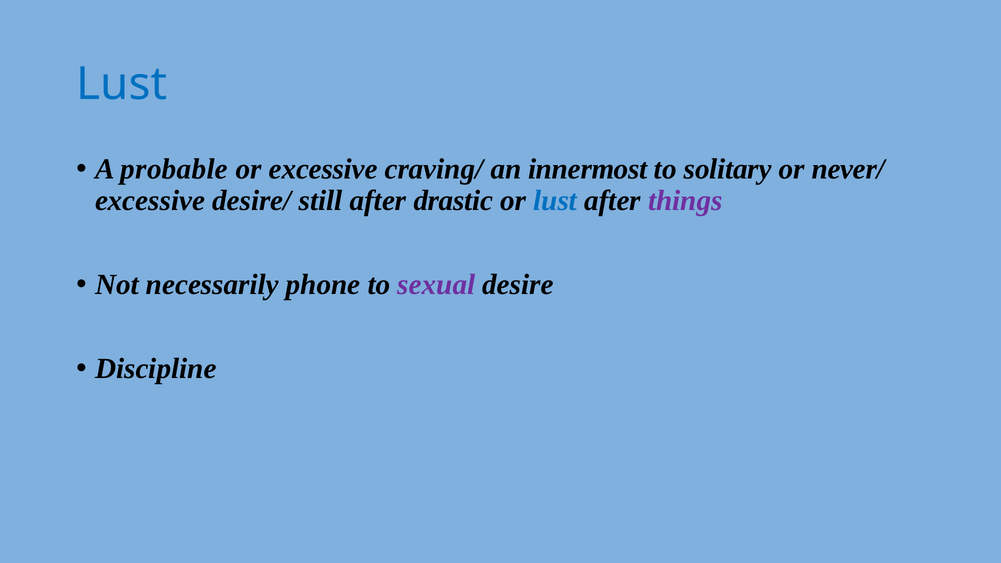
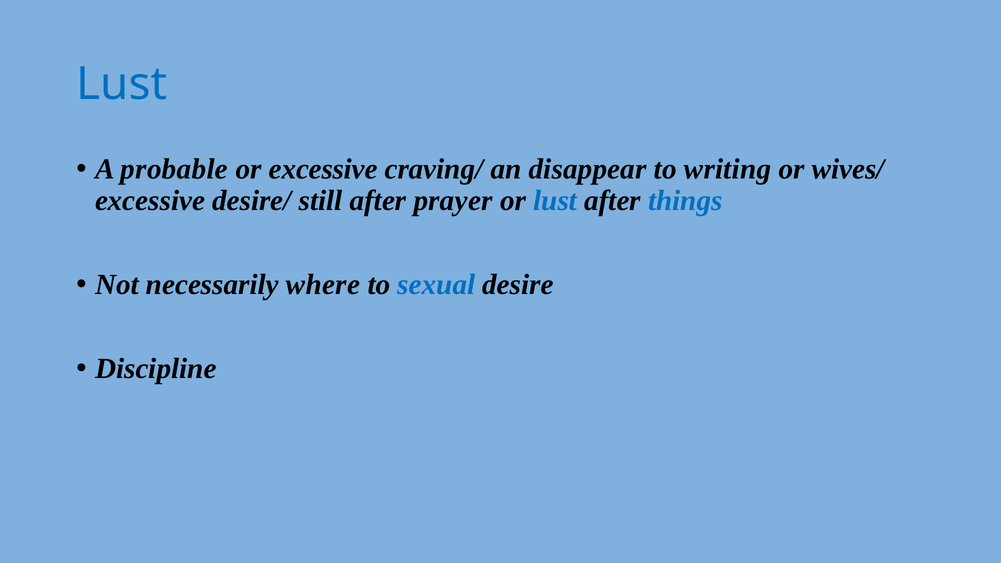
innermost: innermost -> disappear
solitary: solitary -> writing
never/: never/ -> wives/
drastic: drastic -> prayer
things colour: purple -> blue
phone: phone -> where
sexual colour: purple -> blue
